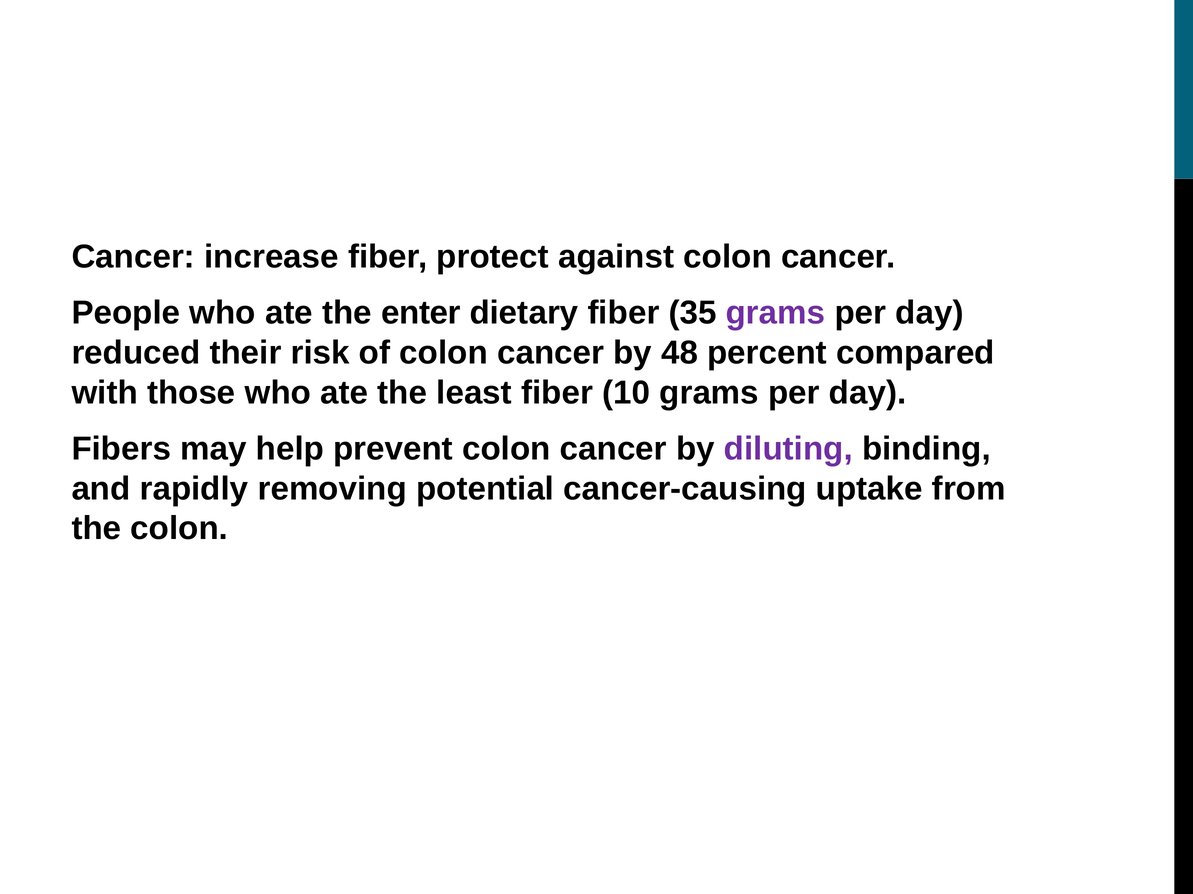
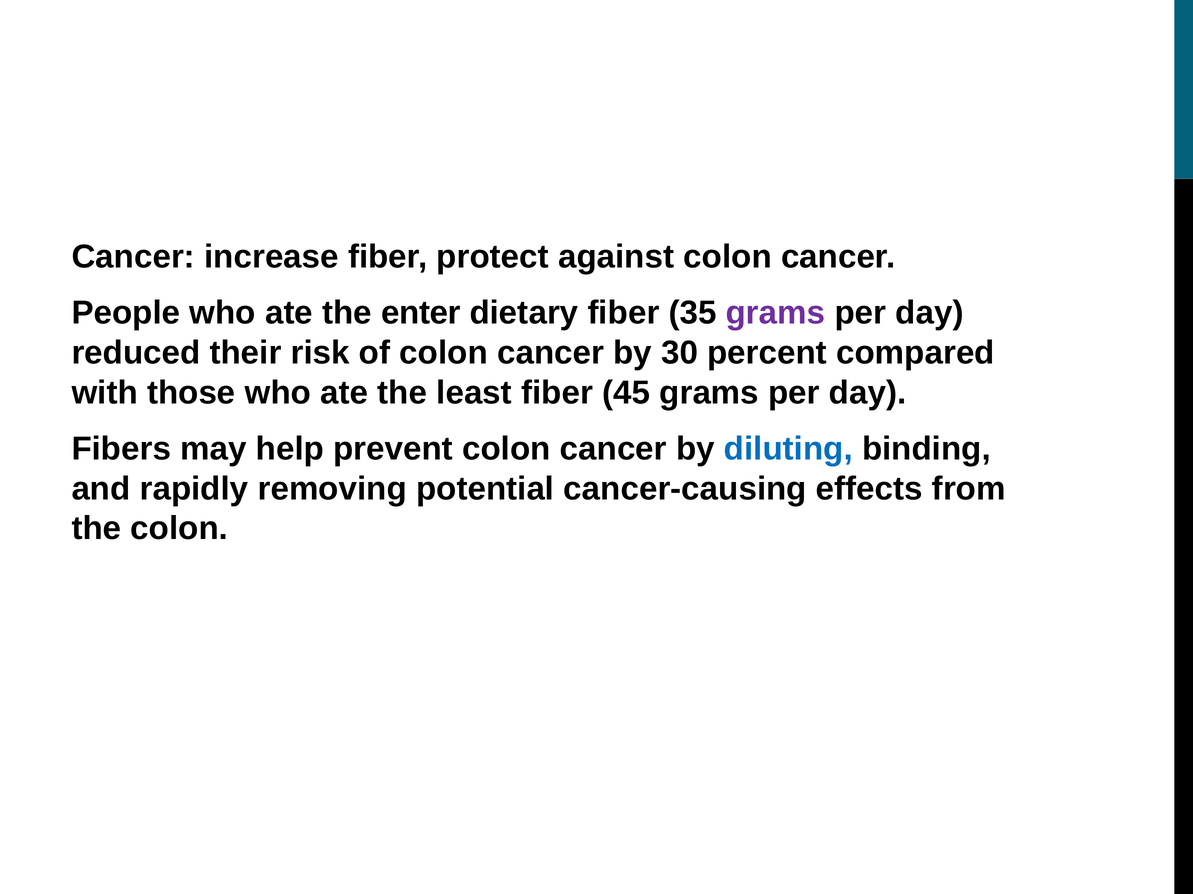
48: 48 -> 30
10: 10 -> 45
diluting colour: purple -> blue
uptake: uptake -> effects
